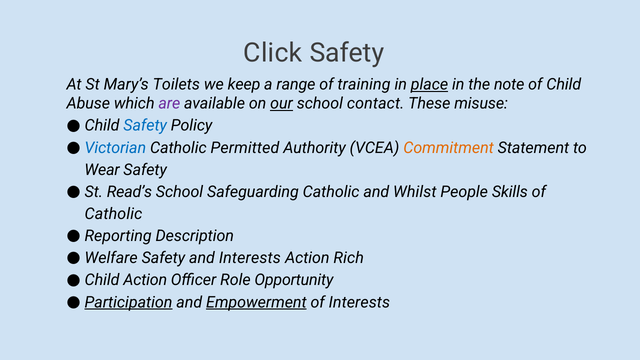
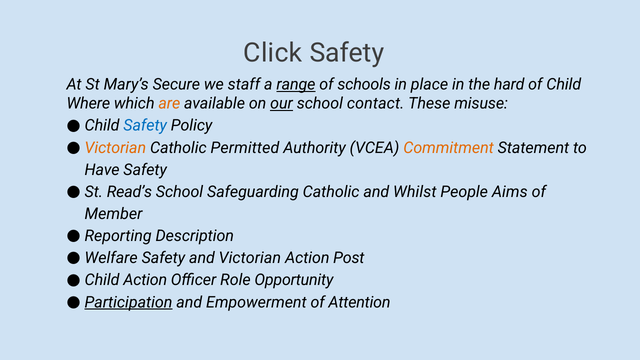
Toilets: Toilets -> Secure
keep: keep -> staff
range underline: none -> present
training: training -> schools
place underline: present -> none
note: note -> hard
Abuse: Abuse -> Where
are colour: purple -> orange
Victorian at (115, 148) colour: blue -> orange
Wear: Wear -> Have
Skills: Skills -> Aims
Catholic at (113, 214): Catholic -> Member
and Interests: Interests -> Victorian
Rich: Rich -> Post
Empowerment underline: present -> none
of Interests: Interests -> Attention
